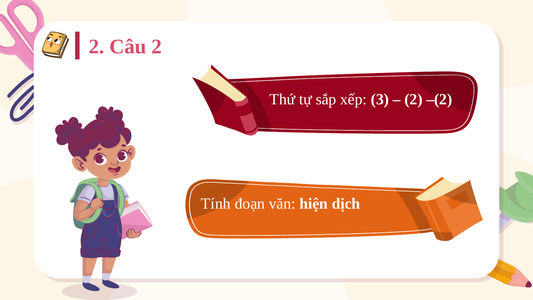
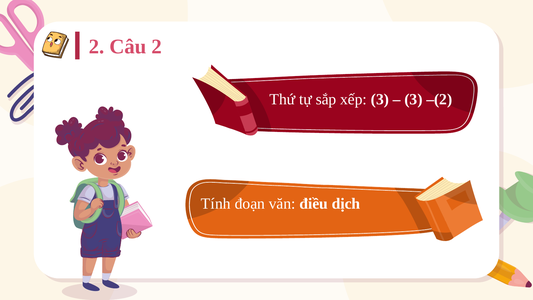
2 at (413, 99): 2 -> 3
hiện: hiện -> điều
